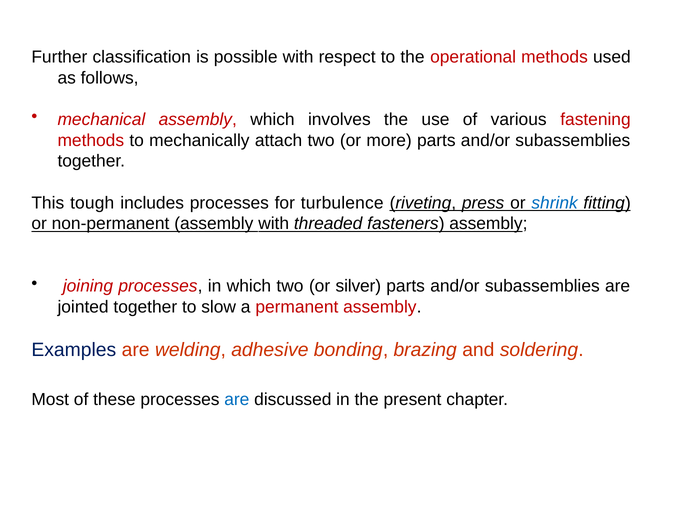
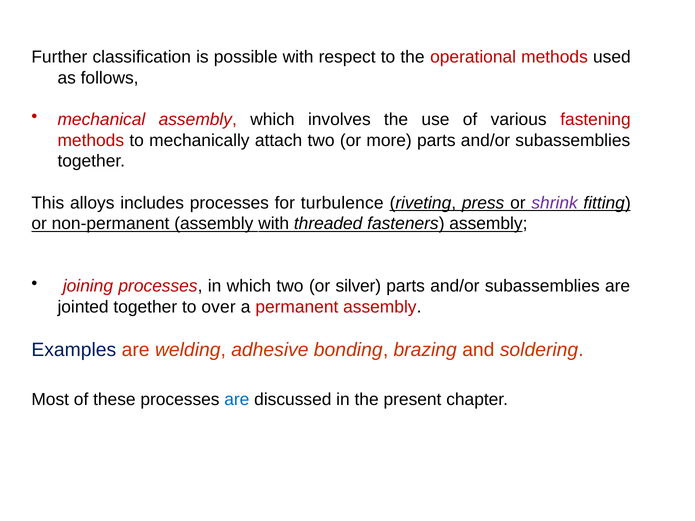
tough: tough -> alloys
shrink colour: blue -> purple
slow: slow -> over
